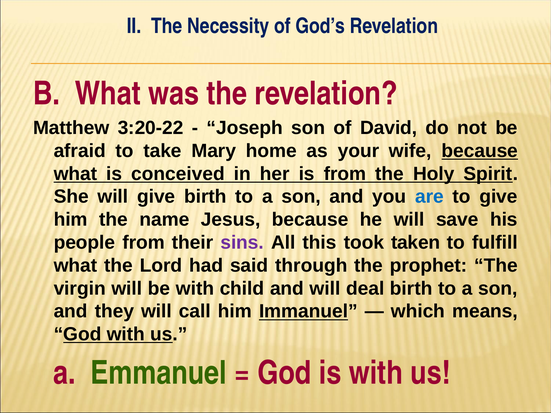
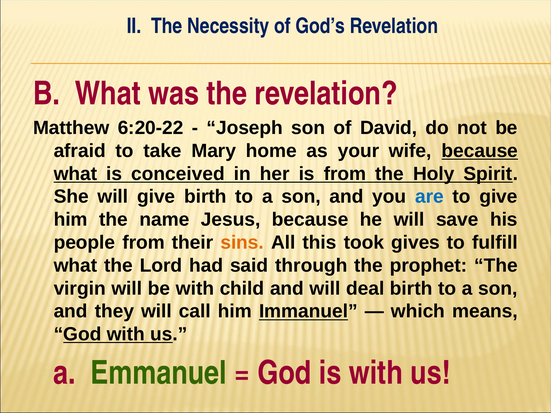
3:20-22: 3:20-22 -> 6:20-22
sins colour: purple -> orange
taken: taken -> gives
